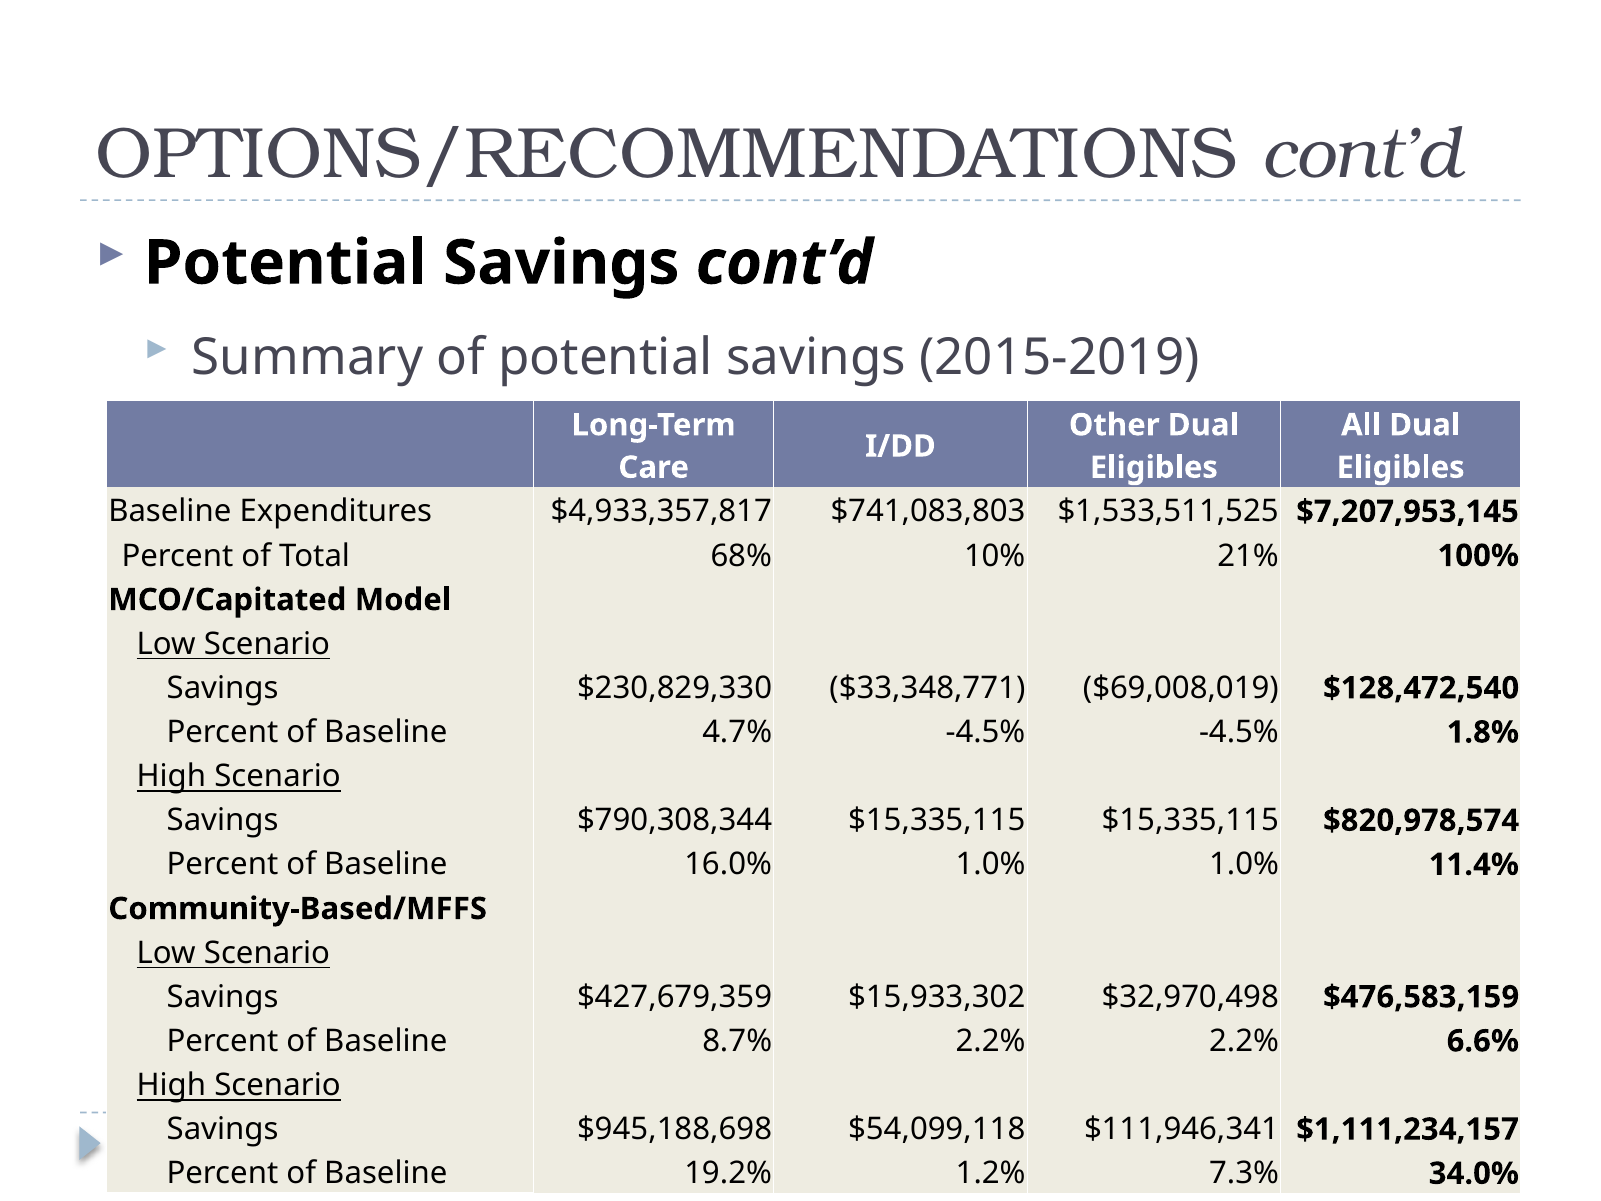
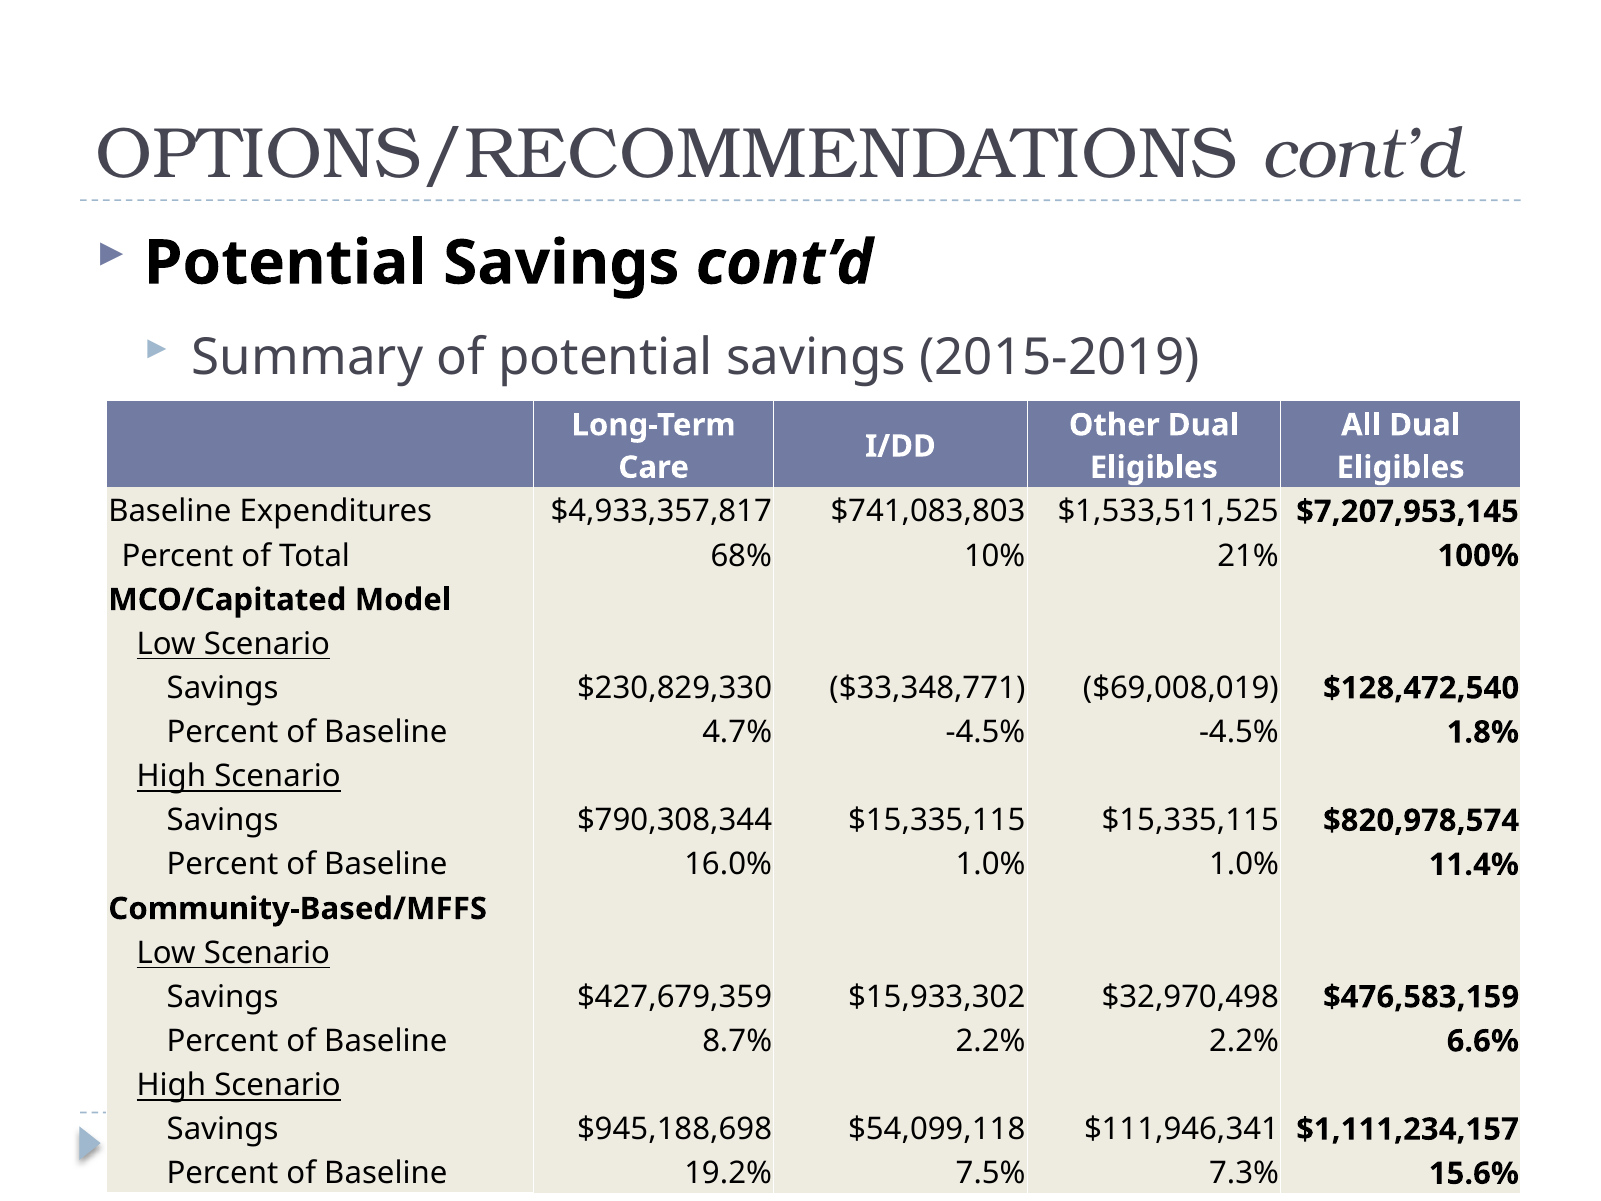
1.2%: 1.2% -> 7.5%
34.0%: 34.0% -> 15.6%
